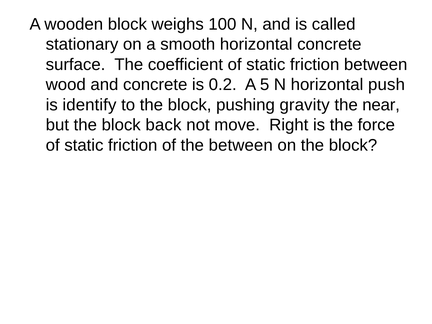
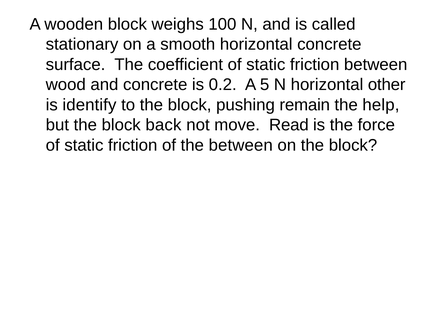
push: push -> other
gravity: gravity -> remain
near: near -> help
Right: Right -> Read
